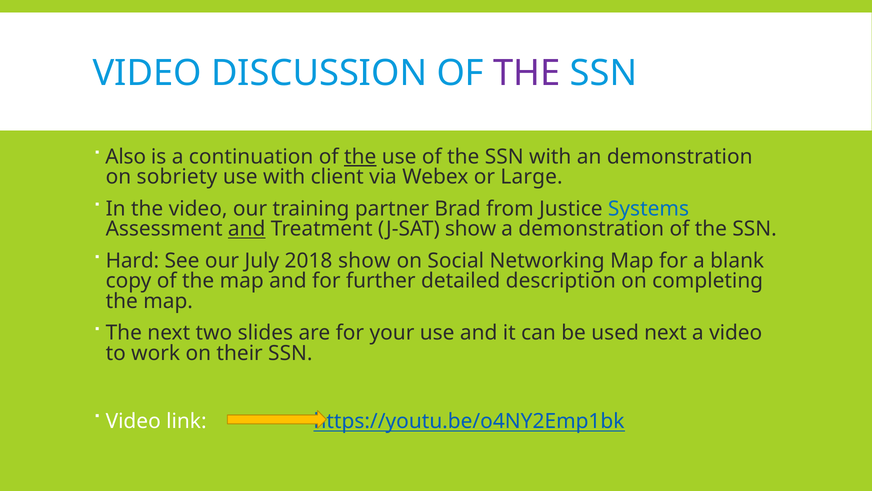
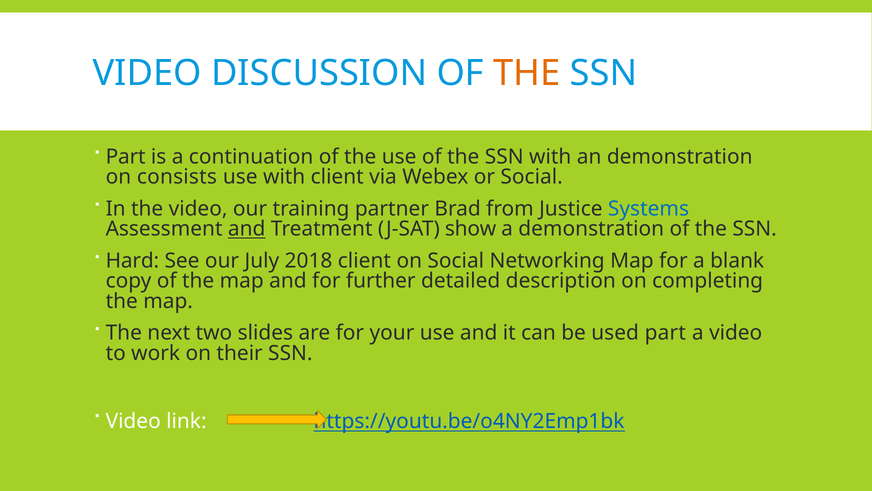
THE at (527, 73) colour: purple -> orange
Also at (126, 157): Also -> Part
the at (360, 157) underline: present -> none
sobriety: sobriety -> consists
or Large: Large -> Social
2018 show: show -> client
used next: next -> part
